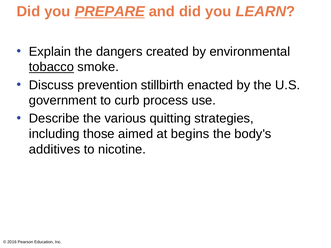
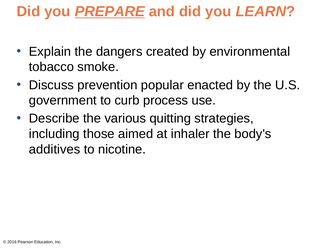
tobacco underline: present -> none
stillbirth: stillbirth -> popular
begins: begins -> inhaler
